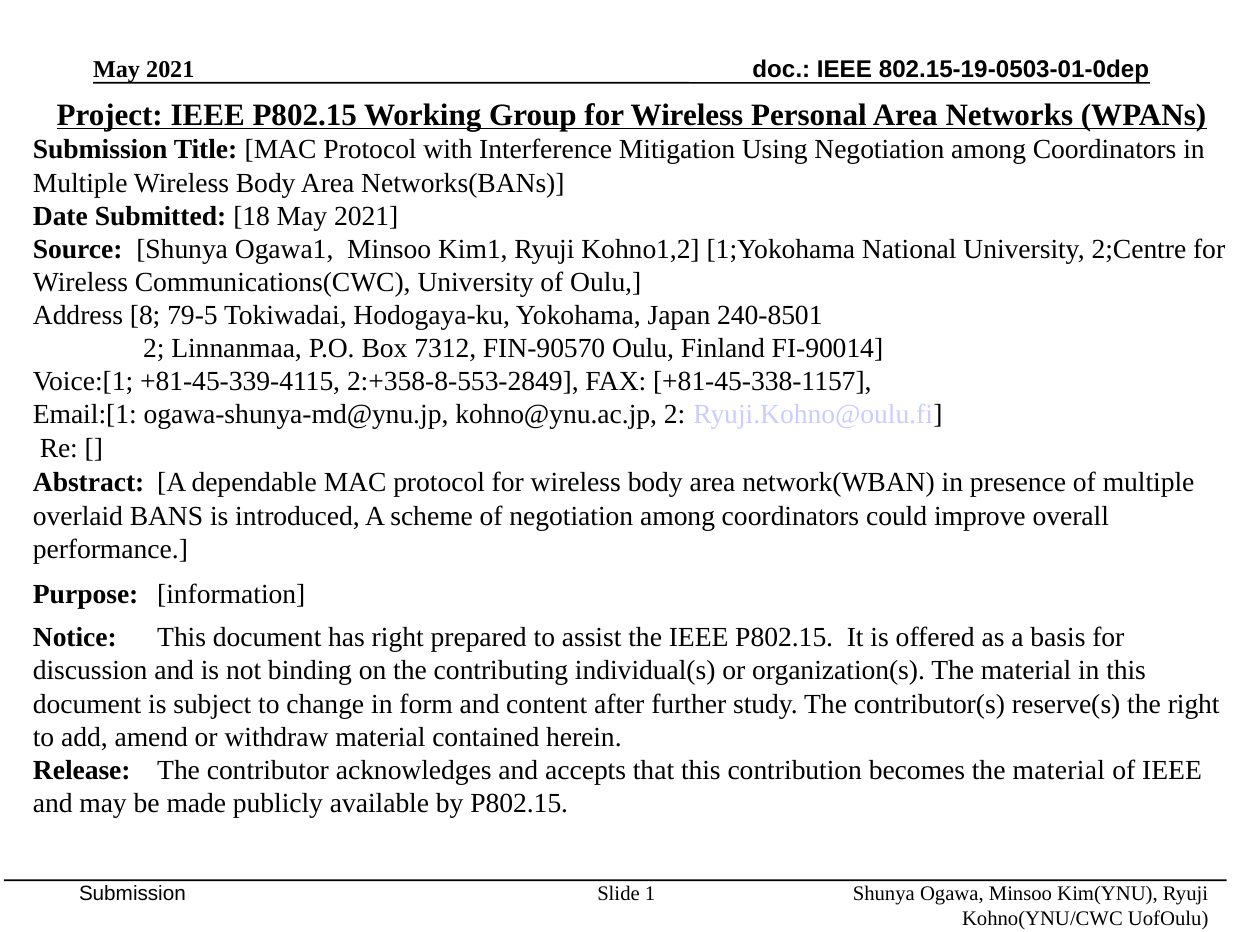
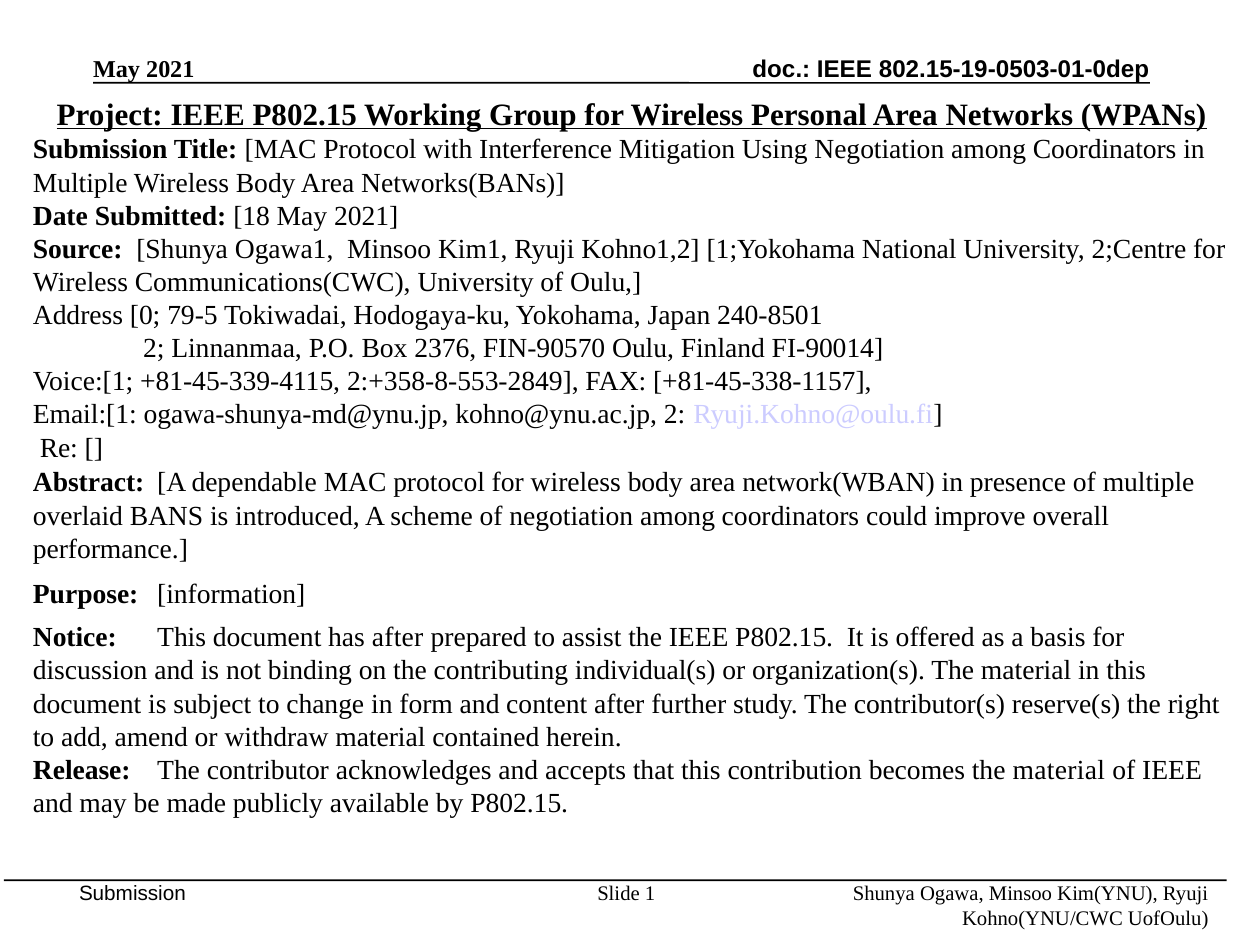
8: 8 -> 0
7312: 7312 -> 2376
has right: right -> after
